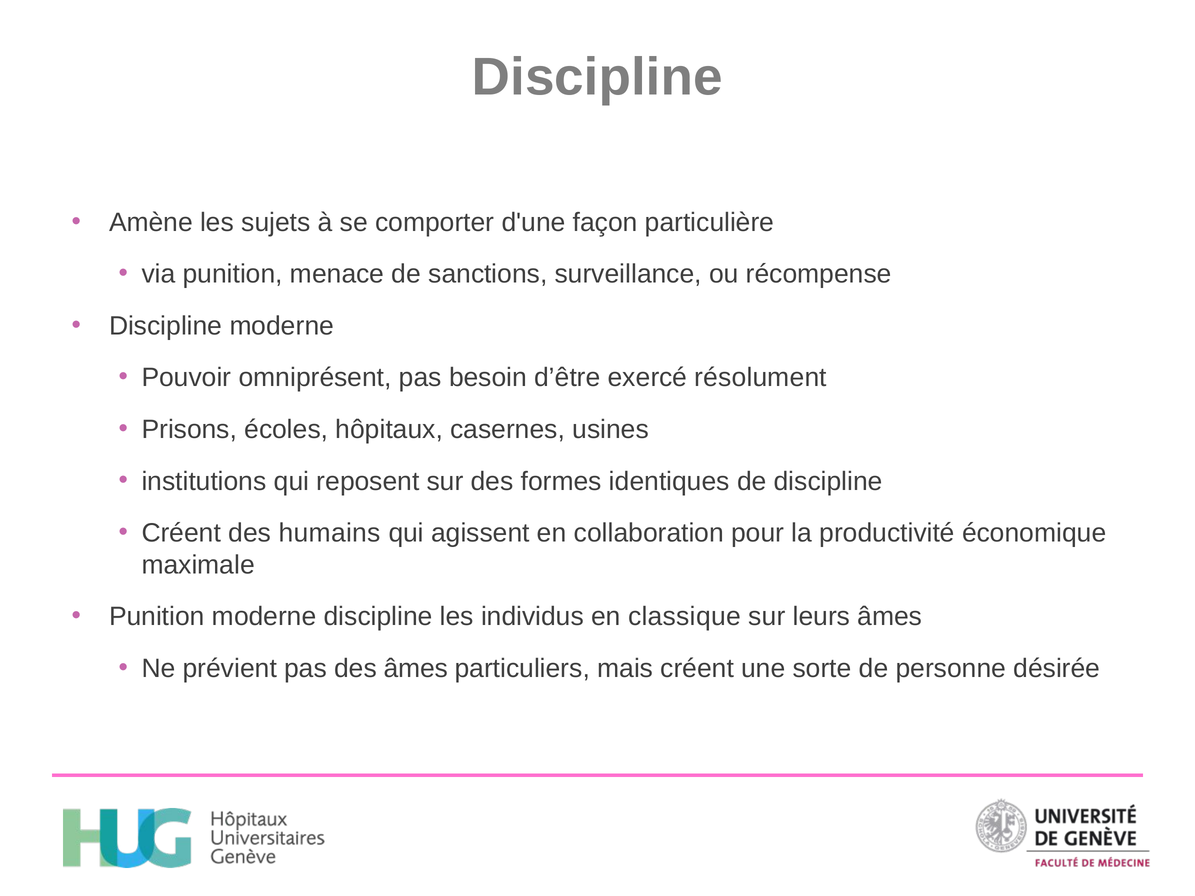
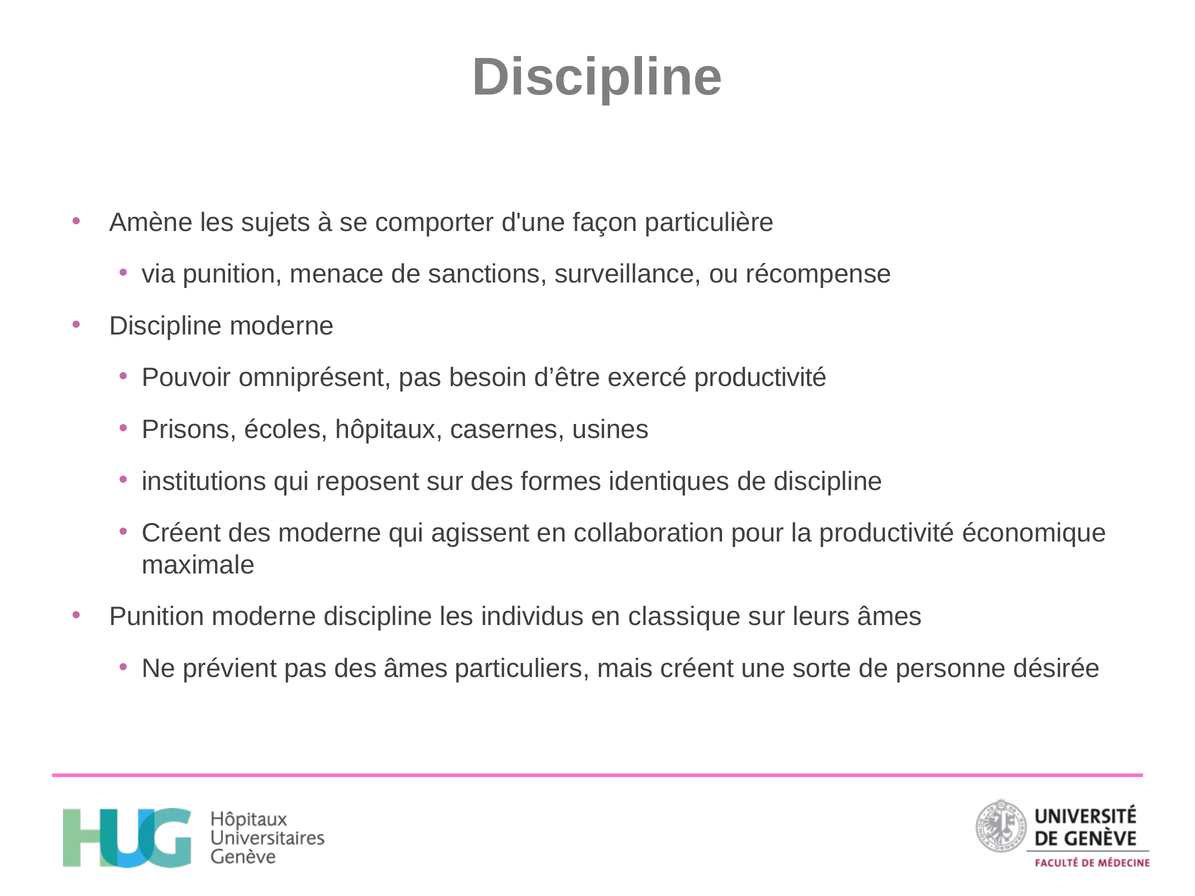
exercé résolument: résolument -> productivité
des humains: humains -> moderne
